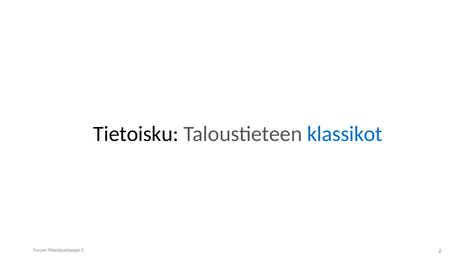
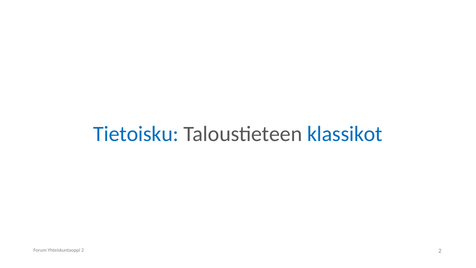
Tietoisku colour: black -> blue
